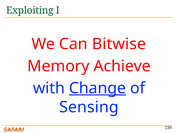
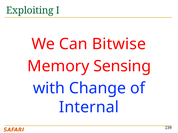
Achieve: Achieve -> Sensing
Change underline: present -> none
Sensing: Sensing -> Internal
